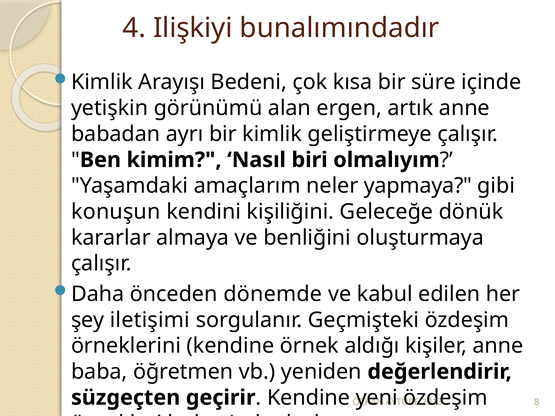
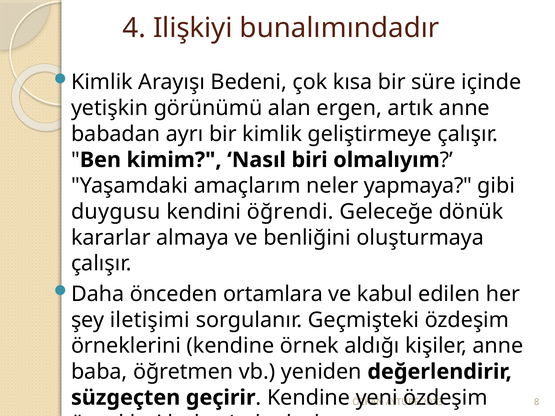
konuşun: konuşun -> duygusu
kişiliğini: kişiliğini -> öğrendi
dönemde: dönemde -> ortamlara
